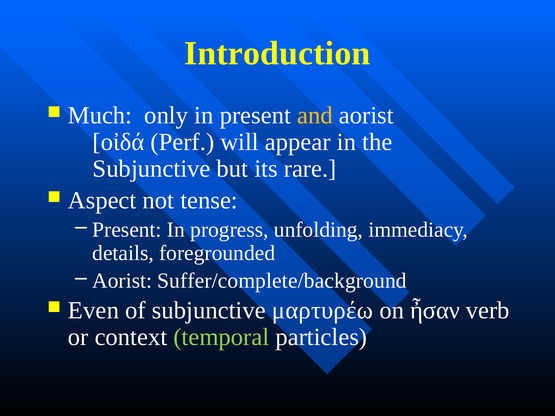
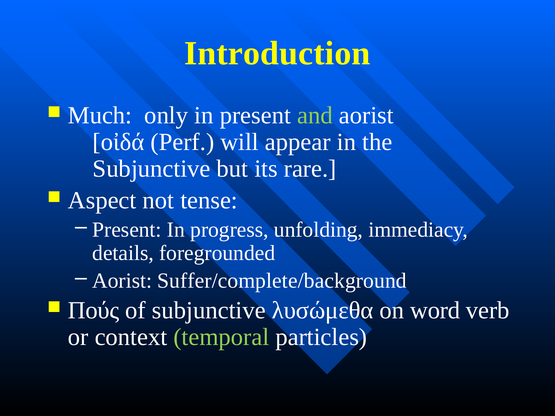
and colour: yellow -> light green
Even: Even -> Πούς
μαρτυρέω: μαρτυρέω -> λυσώμεθα
ἦσαν: ἦσαν -> word
